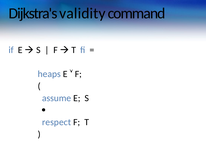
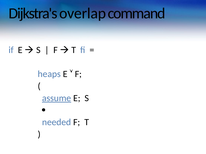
validity: validity -> overlap
assume underline: none -> present
respect: respect -> needed
